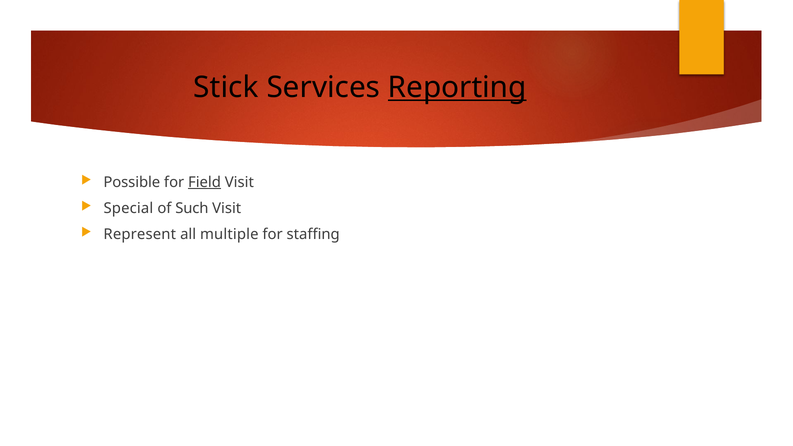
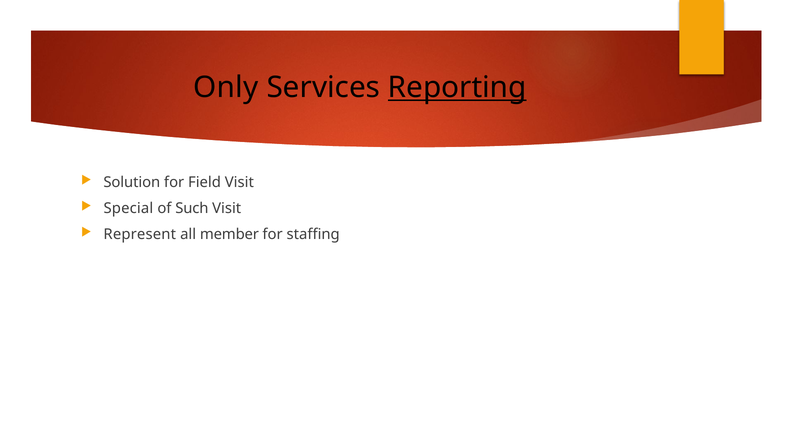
Stick: Stick -> Only
Possible: Possible -> Solution
Field underline: present -> none
multiple: multiple -> member
